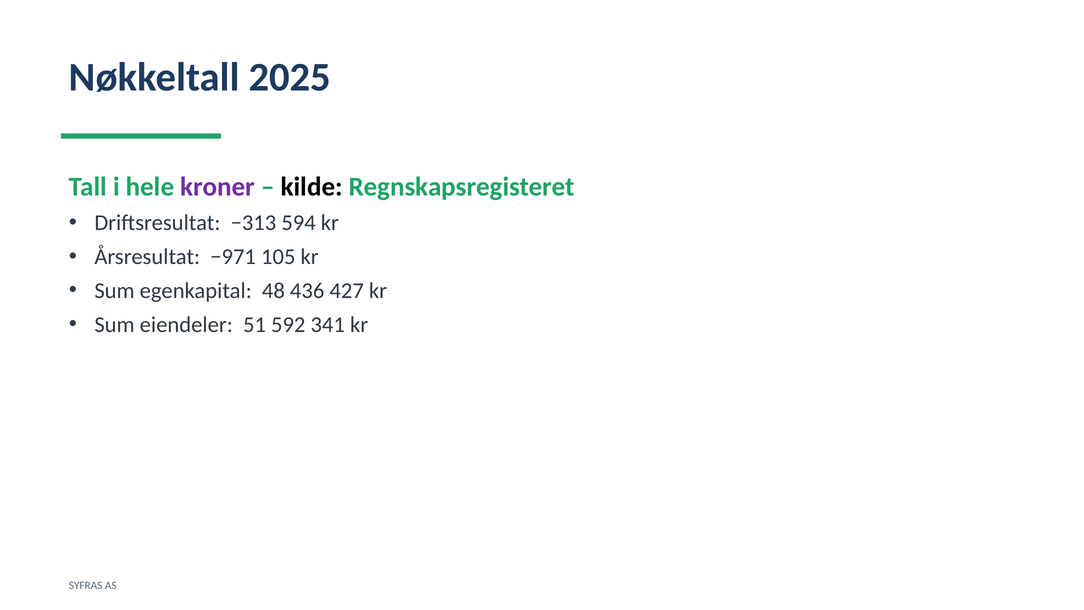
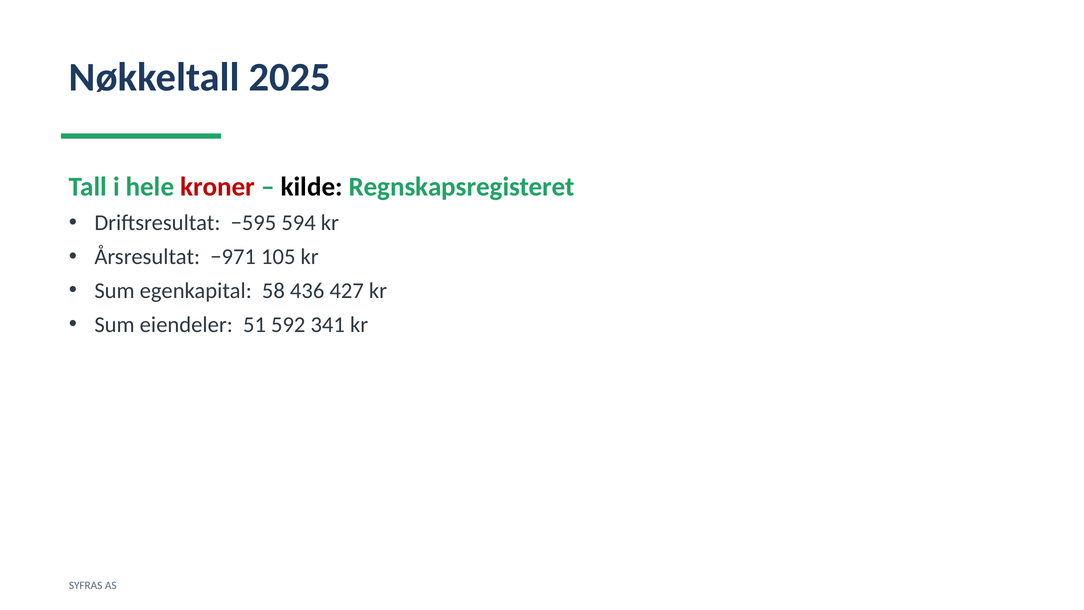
kroner colour: purple -> red
−313: −313 -> −595
48: 48 -> 58
